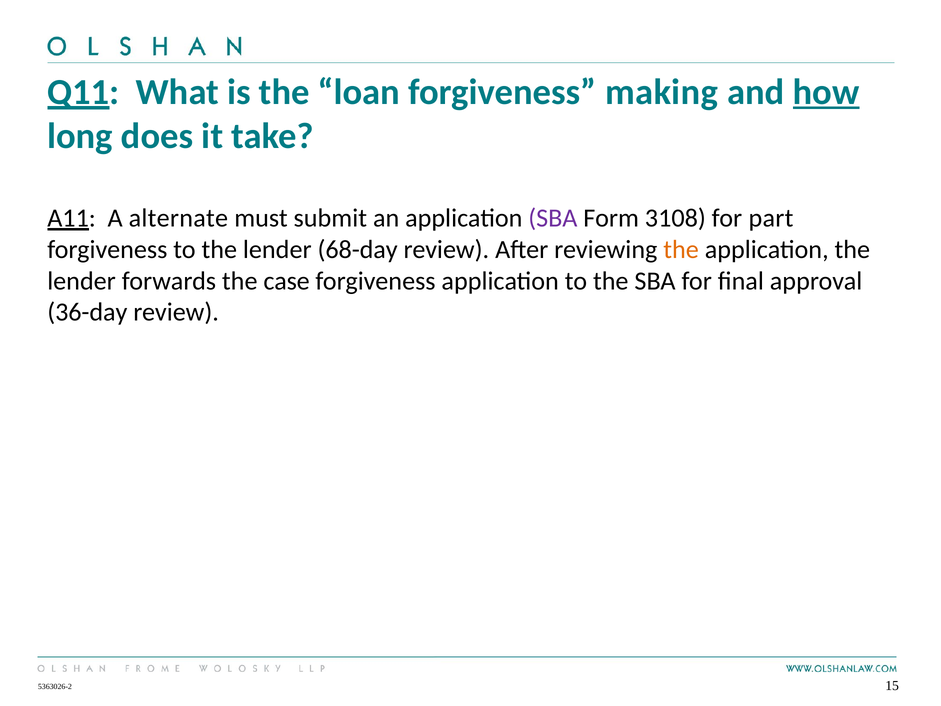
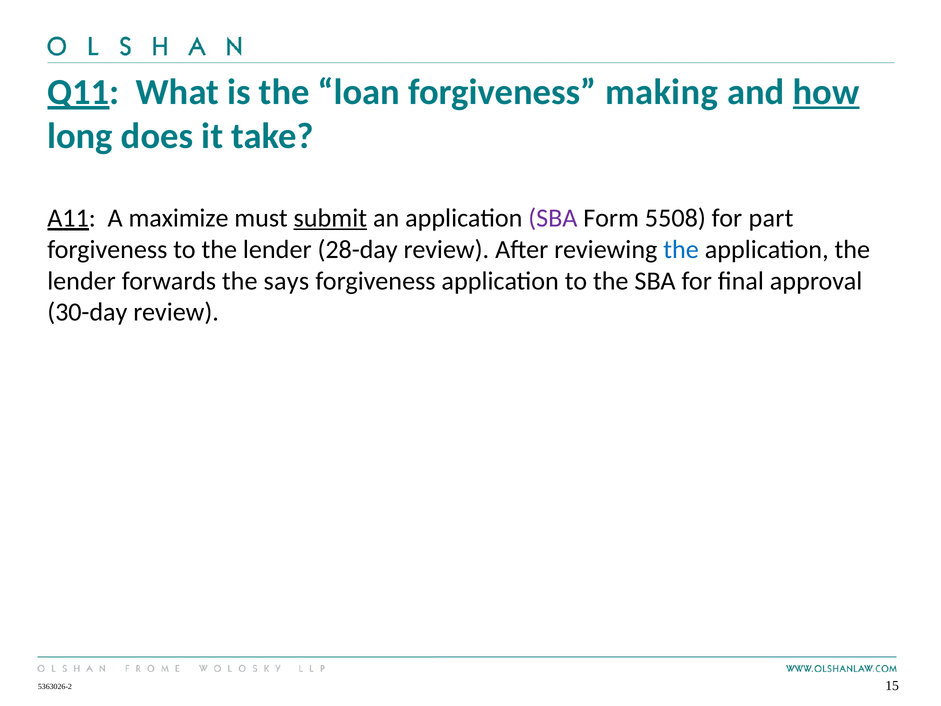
alternate: alternate -> maximize
submit underline: none -> present
3108: 3108 -> 5508
68-day: 68-day -> 28-day
the at (681, 249) colour: orange -> blue
case: case -> says
36-day: 36-day -> 30-day
